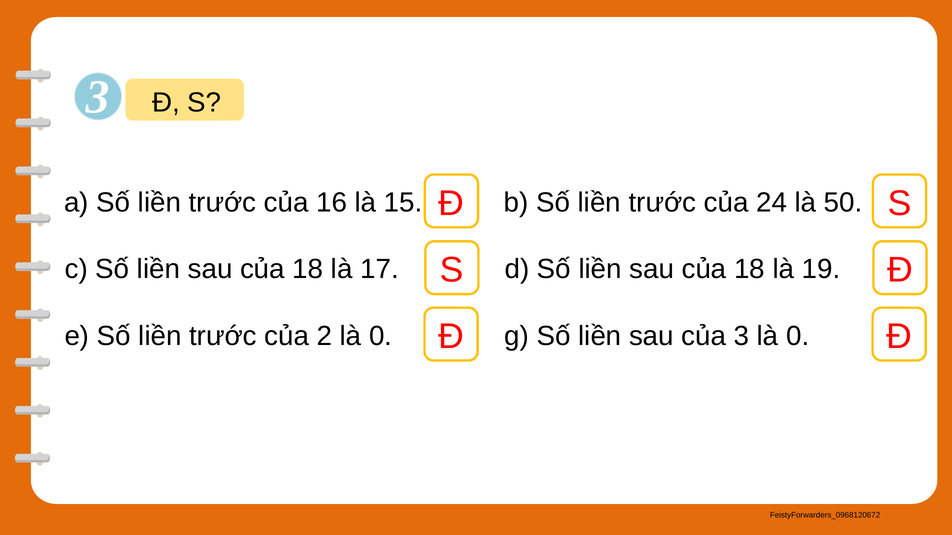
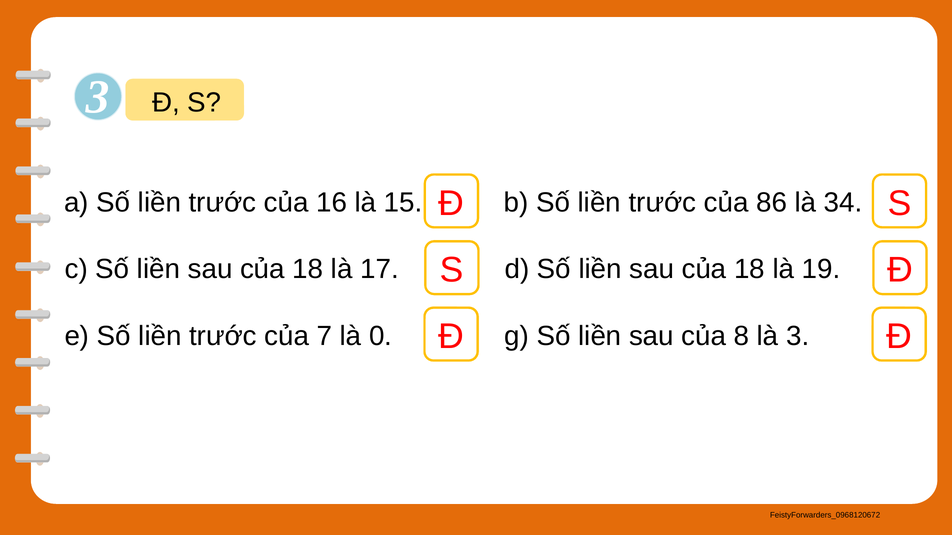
24: 24 -> 86
50: 50 -> 34
2: 2 -> 7
của 3: 3 -> 8
0 at (798, 337): 0 -> 3
